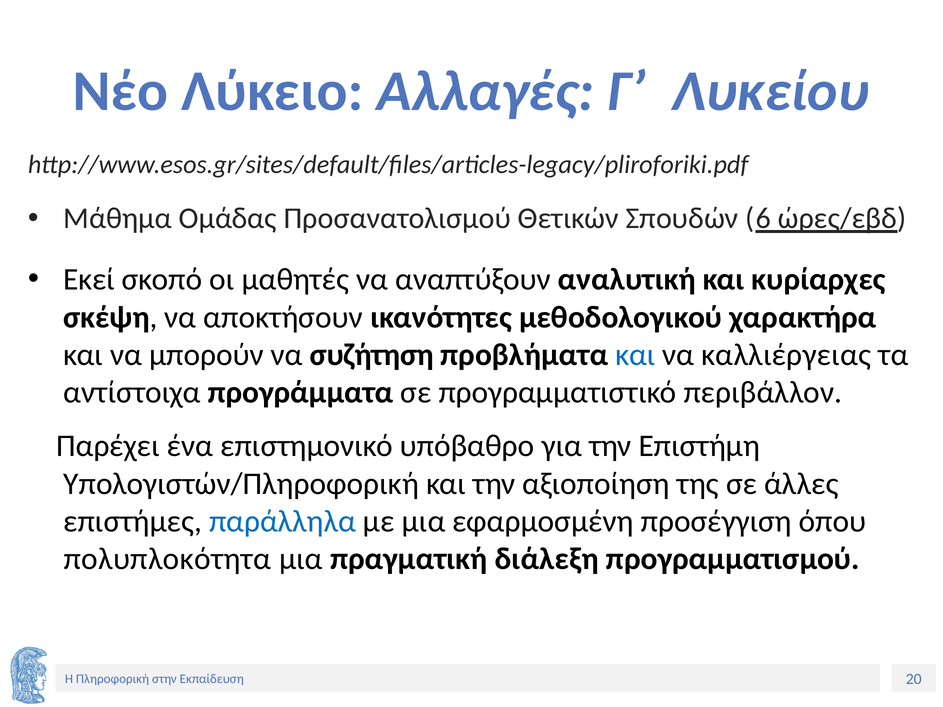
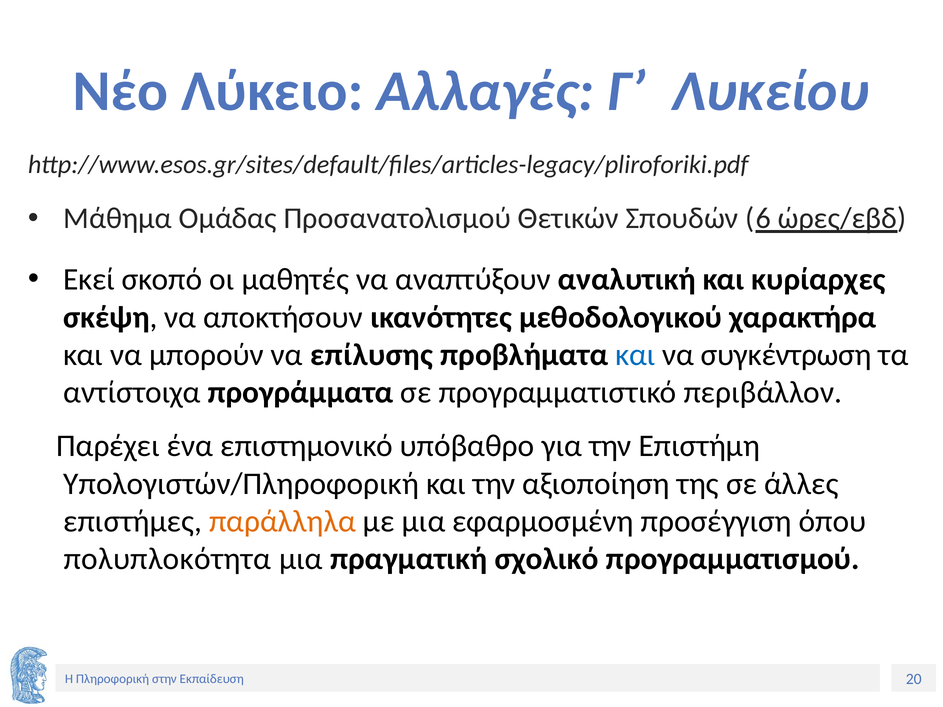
συζήτηση: συζήτηση -> επίλυσης
καλλιέργειας: καλλιέργειας -> συγκέντρωση
παράλληλα colour: blue -> orange
διάλεξη: διάλεξη -> σχολικό
